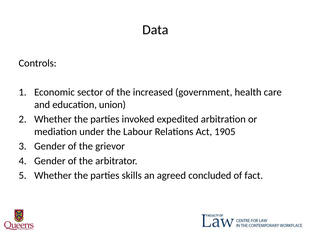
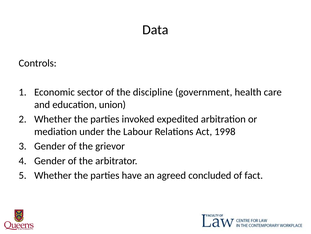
increased: increased -> discipline
1905: 1905 -> 1998
skills: skills -> have
